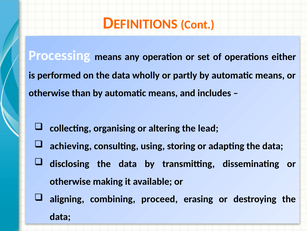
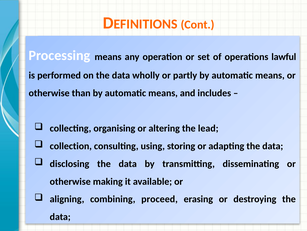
either: either -> lawful
achieving: achieving -> collection
